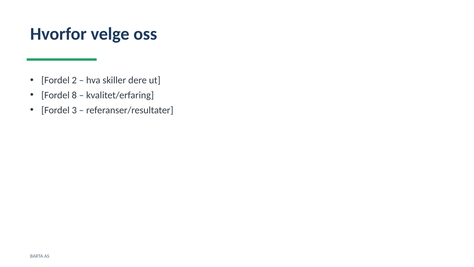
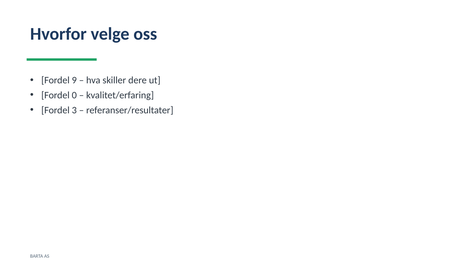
2: 2 -> 9
8: 8 -> 0
